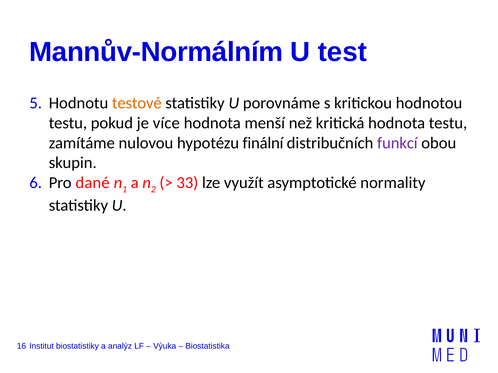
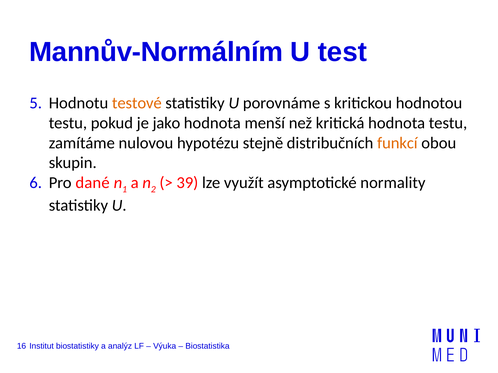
více: více -> jako
finální: finální -> stejně
funkcí colour: purple -> orange
33: 33 -> 39
